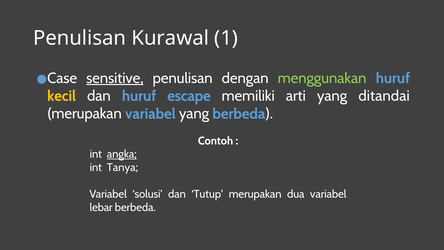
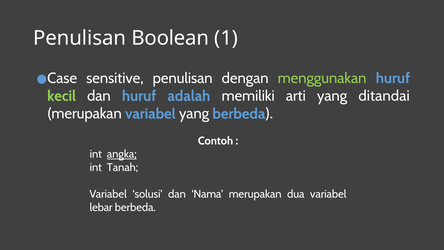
Kurawal: Kurawal -> Boolean
sensitive underline: present -> none
kecil colour: yellow -> light green
escape: escape -> adalah
Tanya: Tanya -> Tanah
Tutup: Tutup -> Nama
